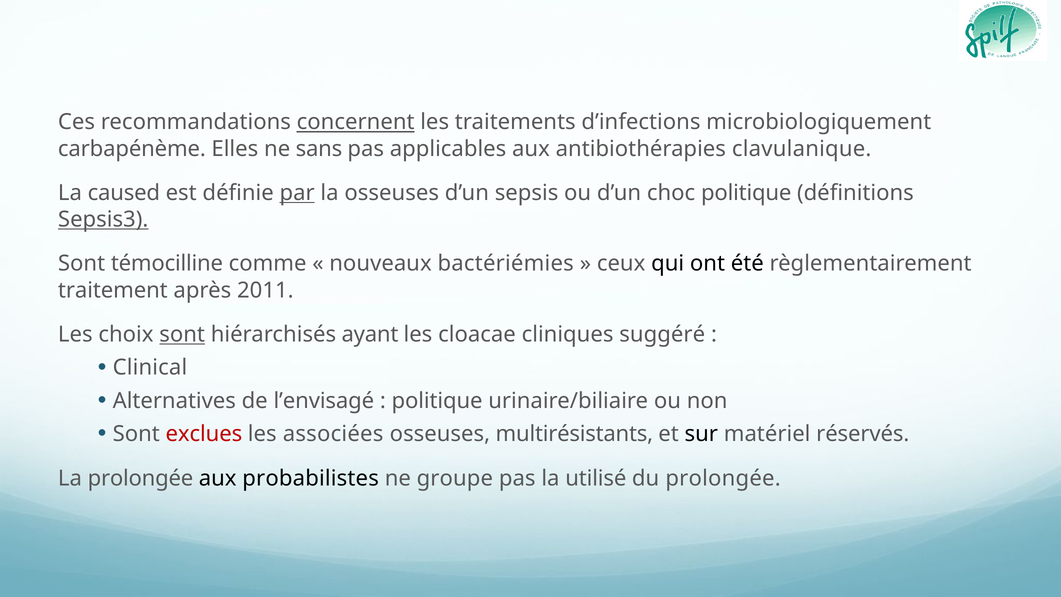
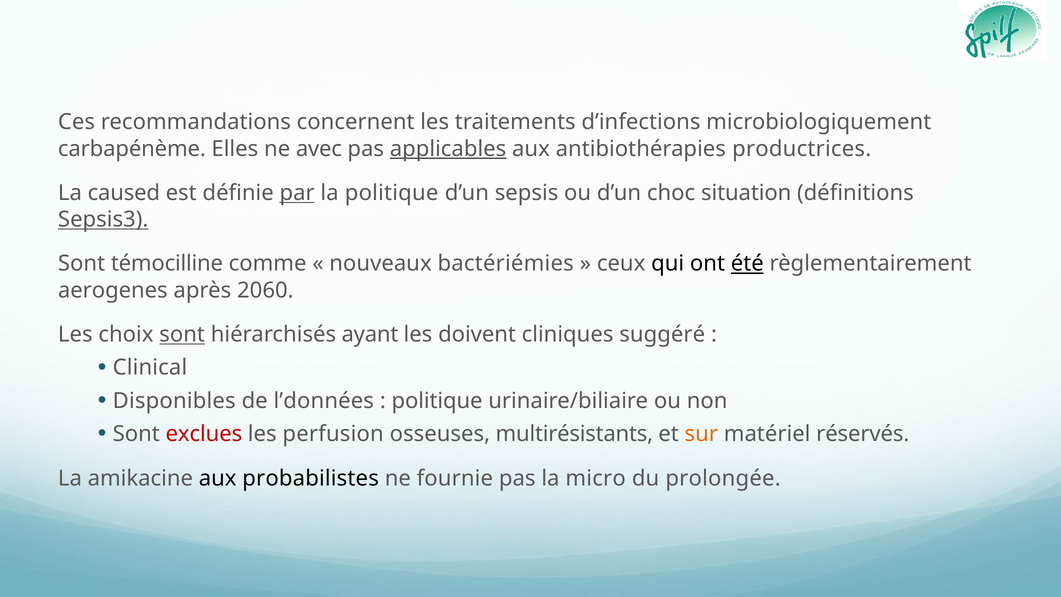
concernent underline: present -> none
sans: sans -> avec
applicables underline: none -> present
clavulanique: clavulanique -> productrices
la osseuses: osseuses -> politique
choc politique: politique -> situation
été underline: none -> present
traitement: traitement -> aerogenes
2011: 2011 -> 2060
cloacae: cloacae -> doivent
Alternatives: Alternatives -> Disponibles
l’envisagé: l’envisagé -> l’données
associées: associées -> perfusion
sur colour: black -> orange
La prolongée: prolongée -> amikacine
groupe: groupe -> fournie
utilisé: utilisé -> micro
